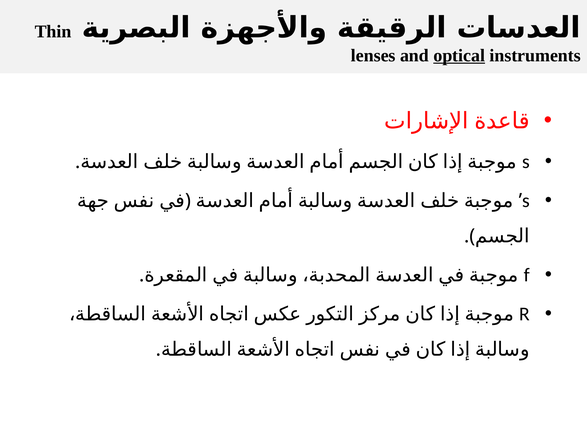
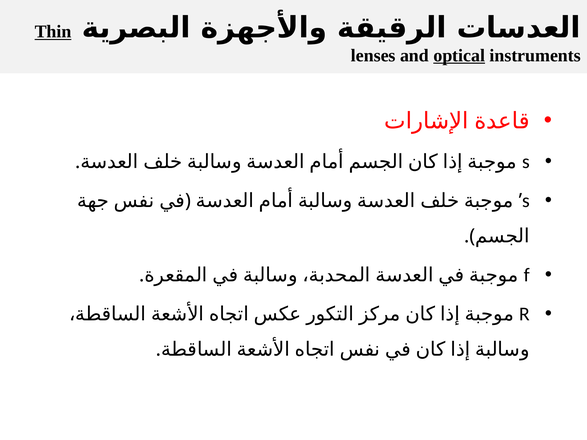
Thin underline: none -> present
